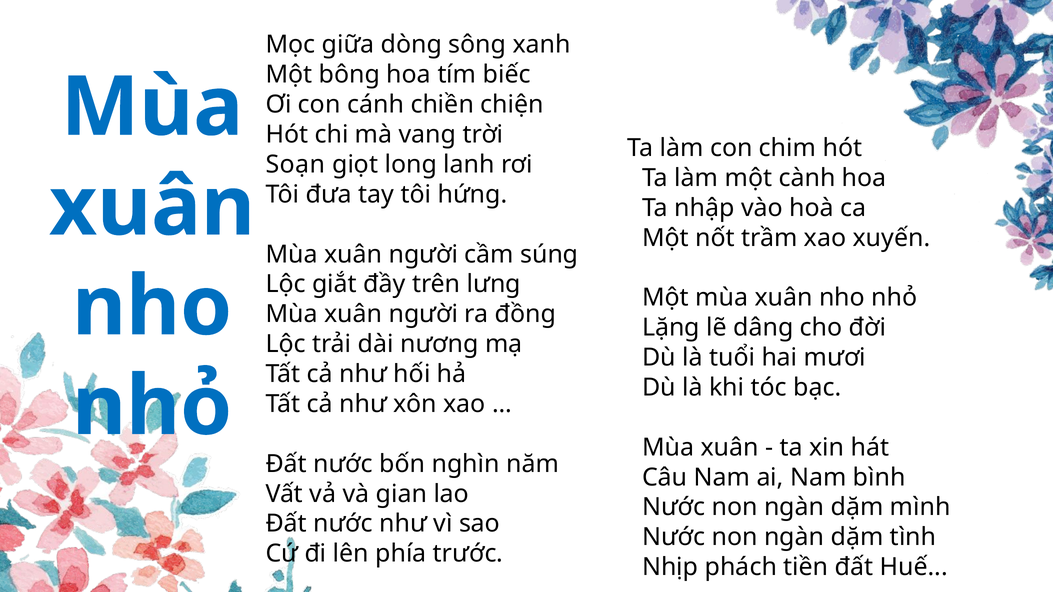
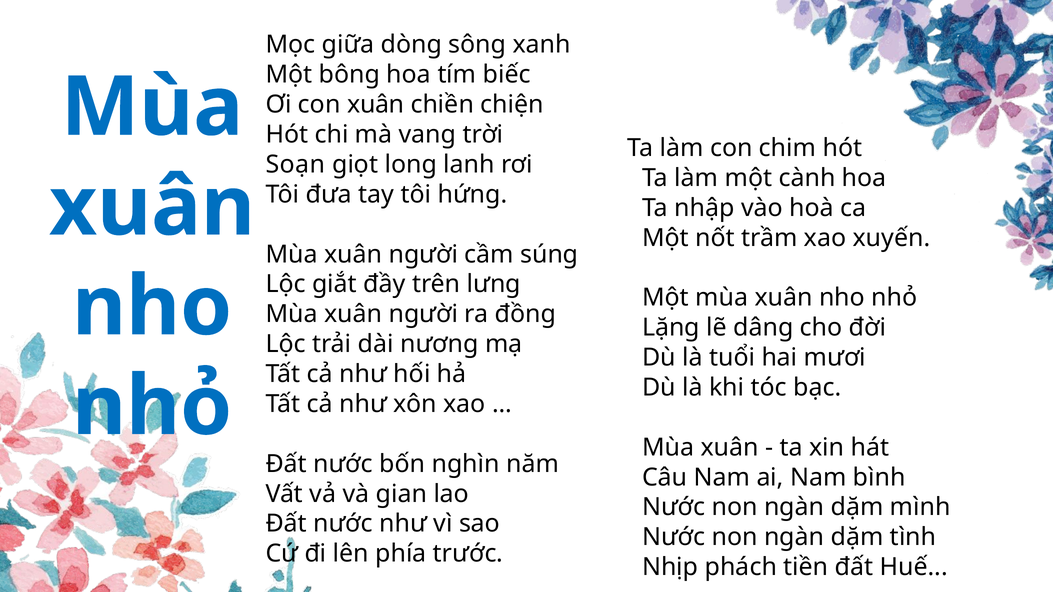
con cánh: cánh -> xuân
